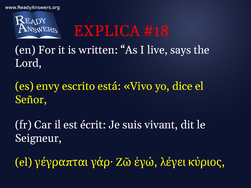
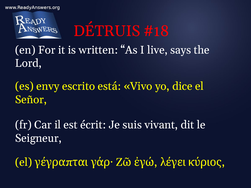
EXPLICA: EXPLICA -> DÉTRUIS
